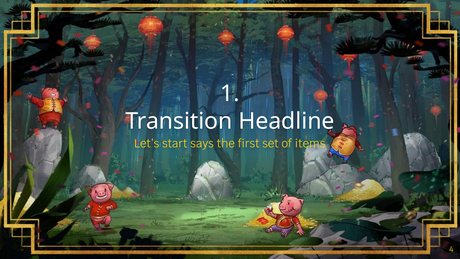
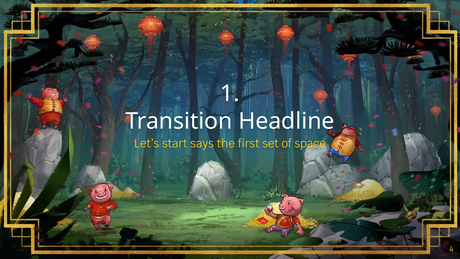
items: items -> space
